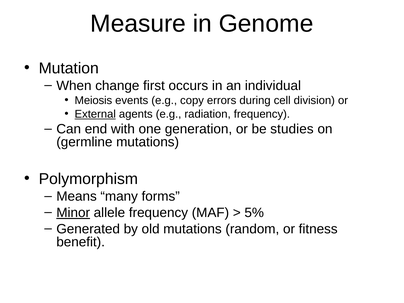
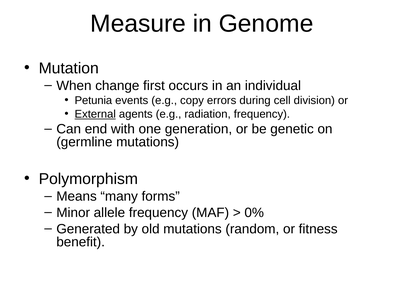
Meiosis: Meiosis -> Petunia
studies: studies -> genetic
Minor underline: present -> none
5%: 5% -> 0%
